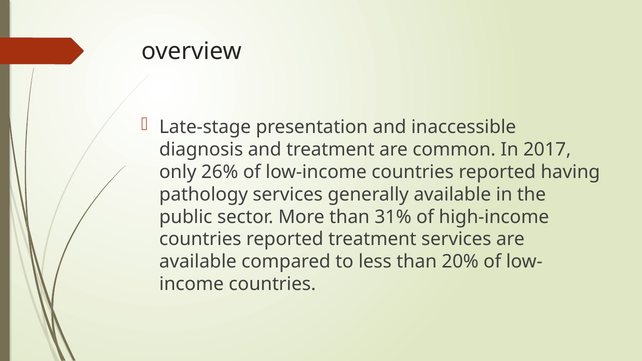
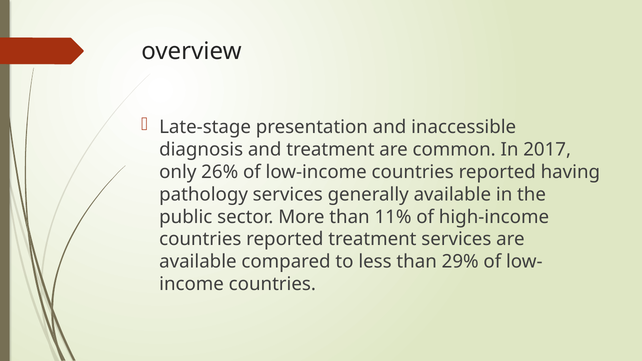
31%: 31% -> 11%
20%: 20% -> 29%
